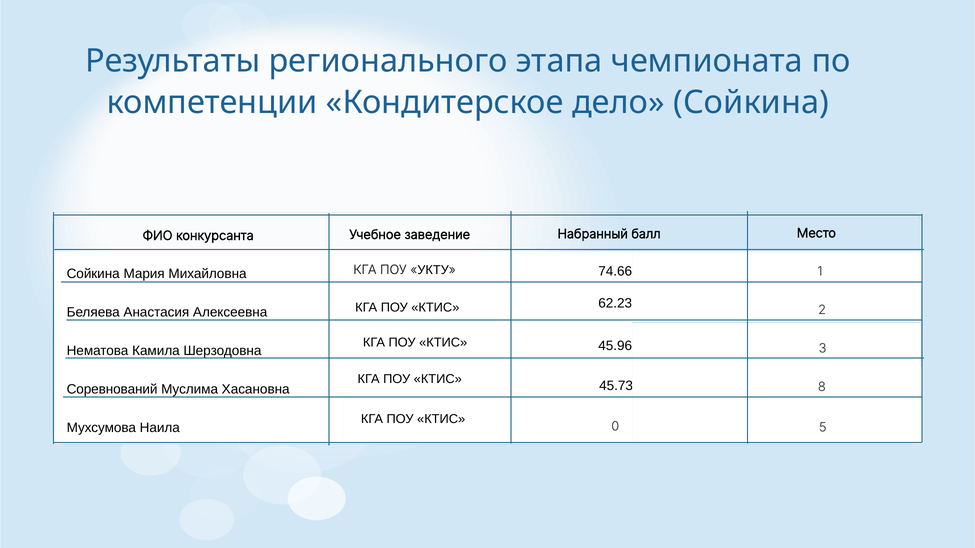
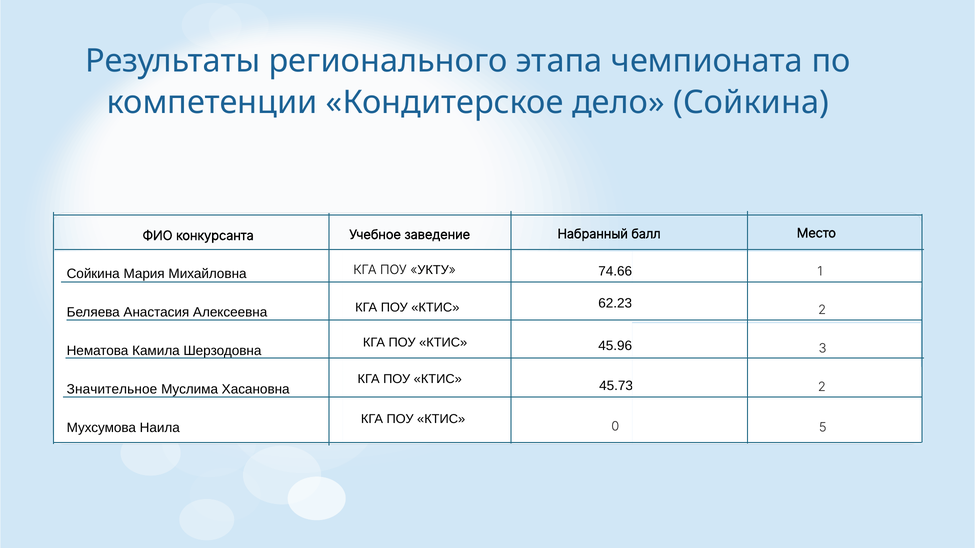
Соревнований: Соревнований -> Значительное
45.73 8: 8 -> 2
